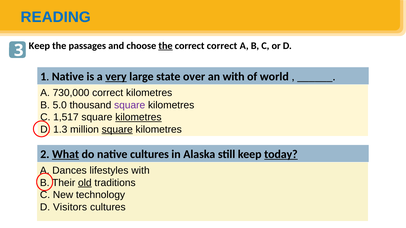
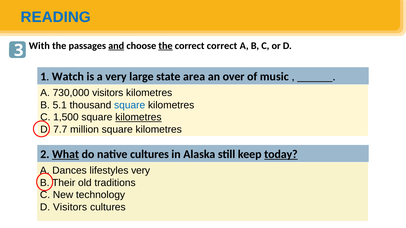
Keep at (39, 46): Keep -> With
and underline: none -> present
1 Native: Native -> Watch
very at (116, 77) underline: present -> none
over: over -> area
an with: with -> over
world: world -> music
730,000 correct: correct -> visitors
5.0: 5.0 -> 5.1
square at (130, 105) colour: purple -> blue
1,517: 1,517 -> 1,500
1.3: 1.3 -> 7.7
square at (117, 130) underline: present -> none
lifestyles with: with -> very
old underline: present -> none
